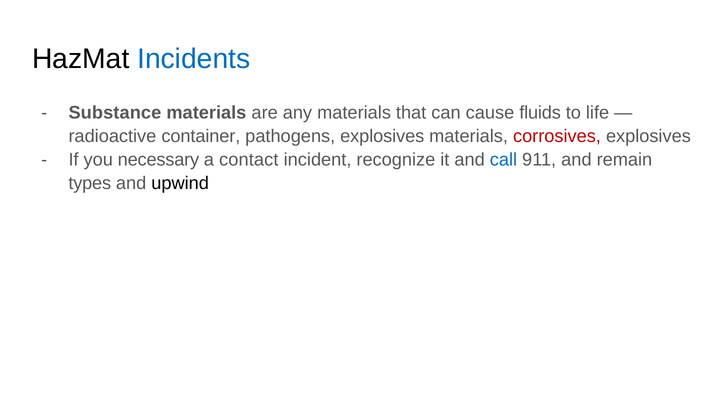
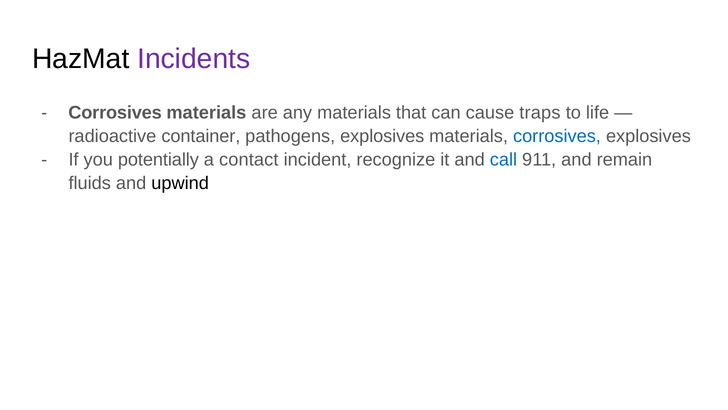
Incidents colour: blue -> purple
Substance at (115, 113): Substance -> Corrosives
fluids: fluids -> traps
corrosives at (557, 136) colour: red -> blue
necessary: necessary -> potentially
types: types -> fluids
